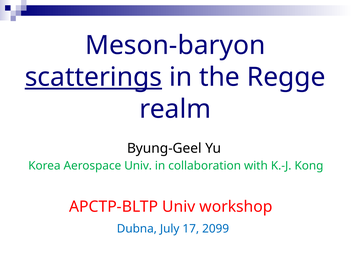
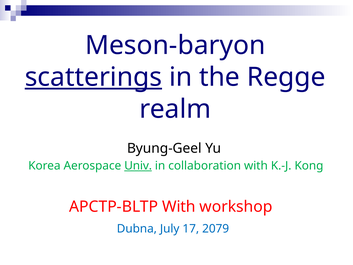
Univ at (138, 166) underline: none -> present
APCTP-BLTP Univ: Univ -> With
2099: 2099 -> 2079
